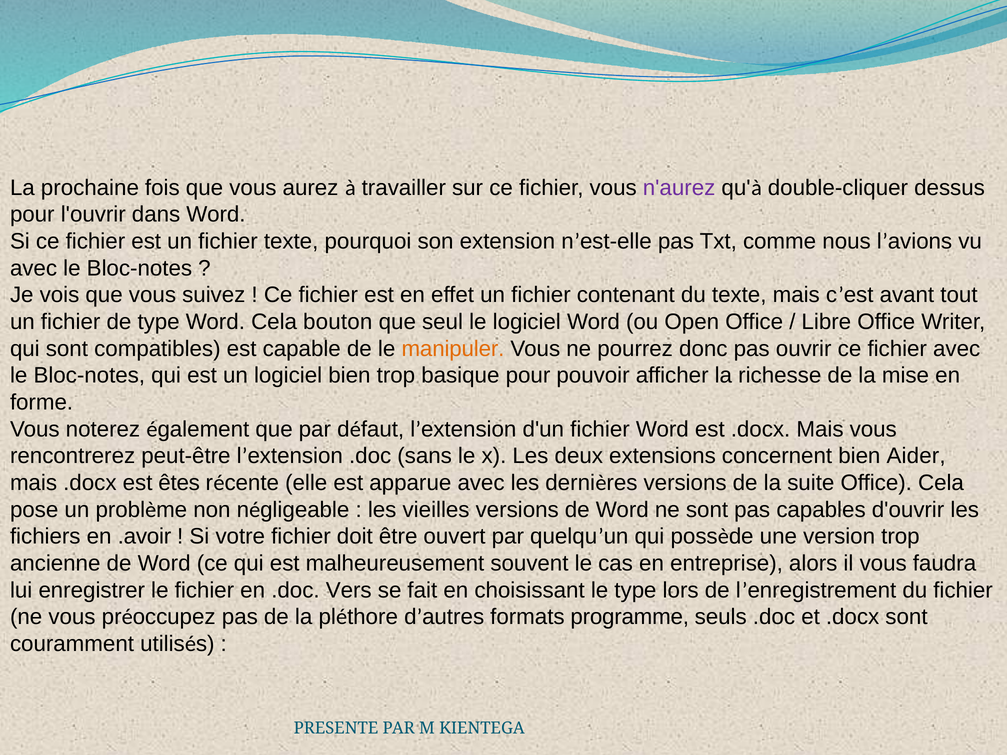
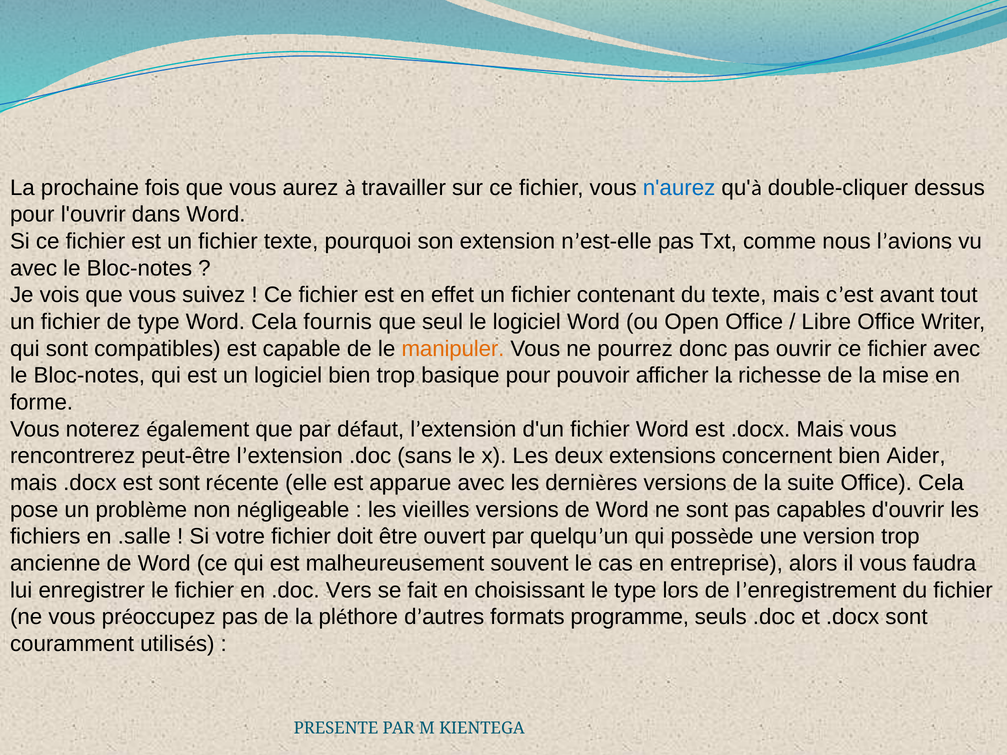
n'aurez colour: purple -> blue
bouton: bouton -> fournis
est êtes: êtes -> sont
.avoir: .avoir -> .salle
